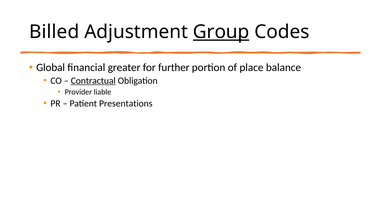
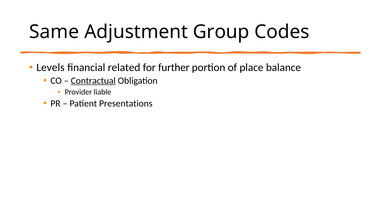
Billed: Billed -> Same
Group underline: present -> none
Global: Global -> Levels
greater: greater -> related
